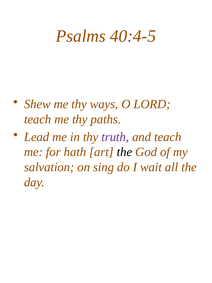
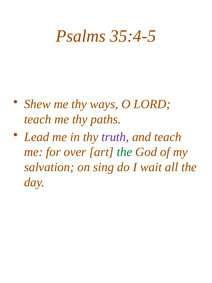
40:4-5: 40:4-5 -> 35:4-5
hath: hath -> over
the at (125, 152) colour: black -> green
